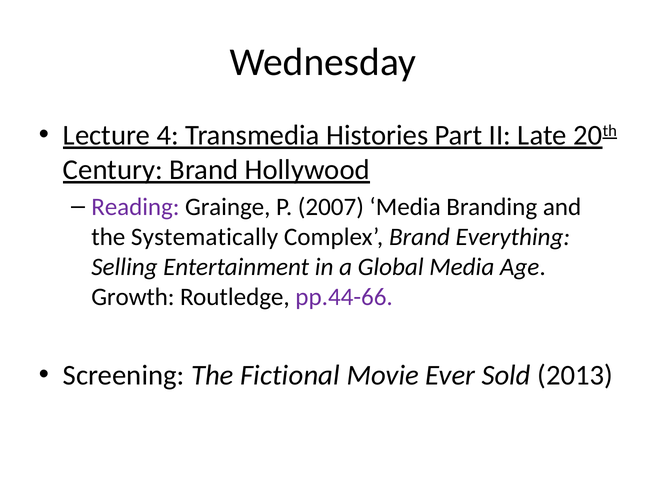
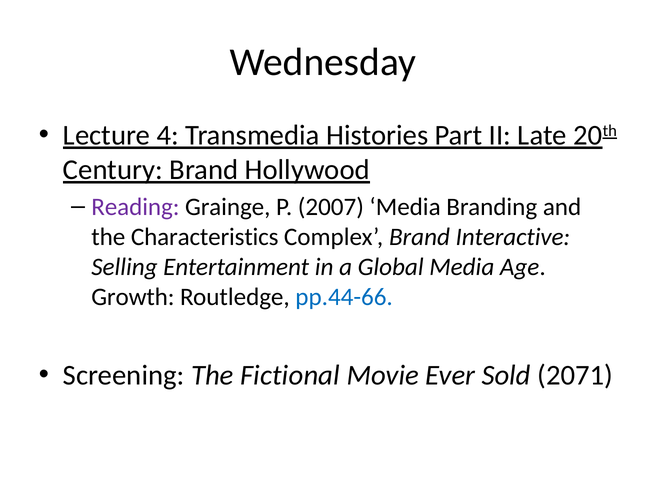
Systematically: Systematically -> Characteristics
Everything: Everything -> Interactive
pp.44-66 colour: purple -> blue
2013: 2013 -> 2071
